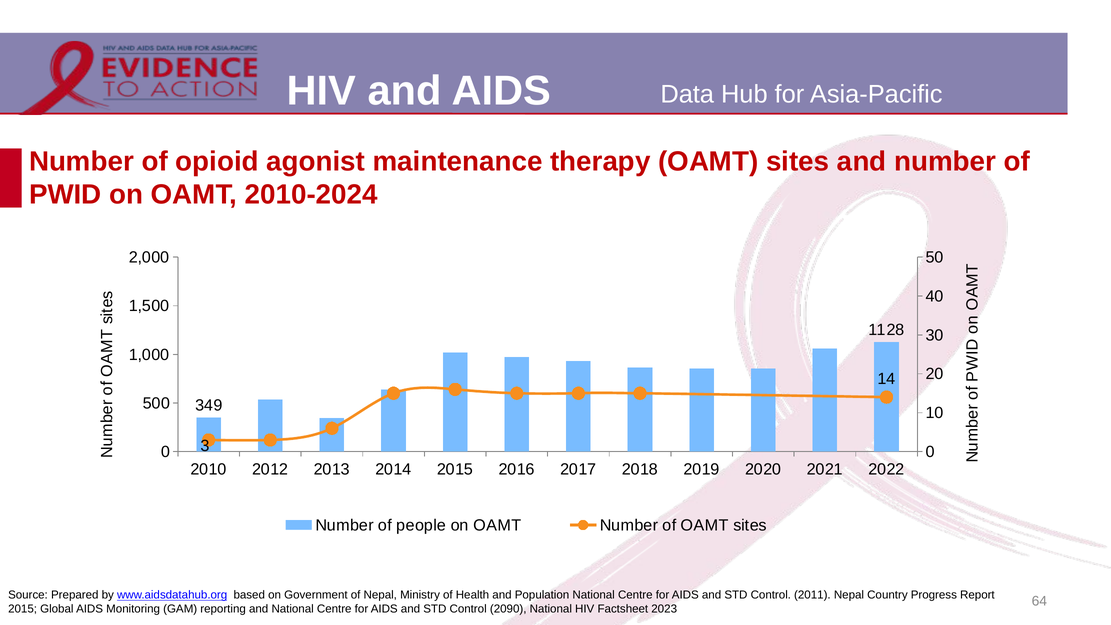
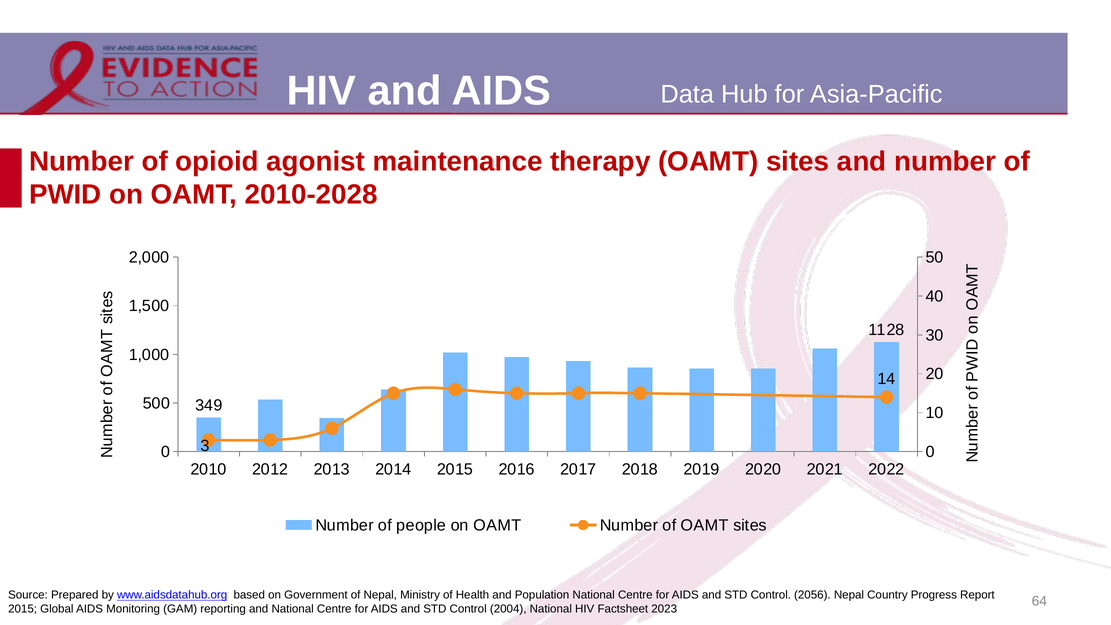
2010-2024: 2010-2024 -> 2010-2028
2011: 2011 -> 2056
2090: 2090 -> 2004
